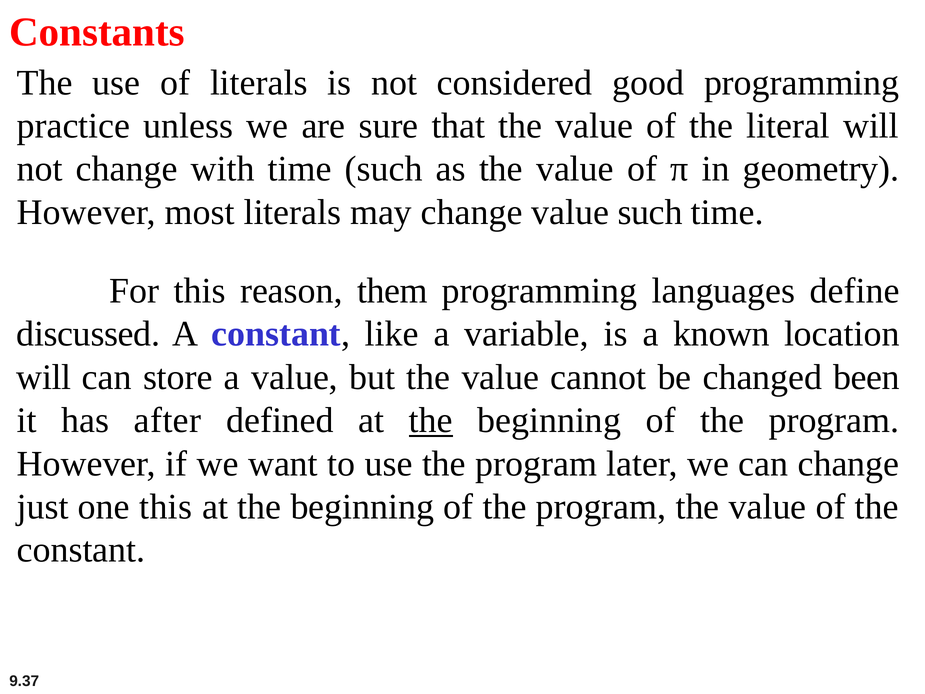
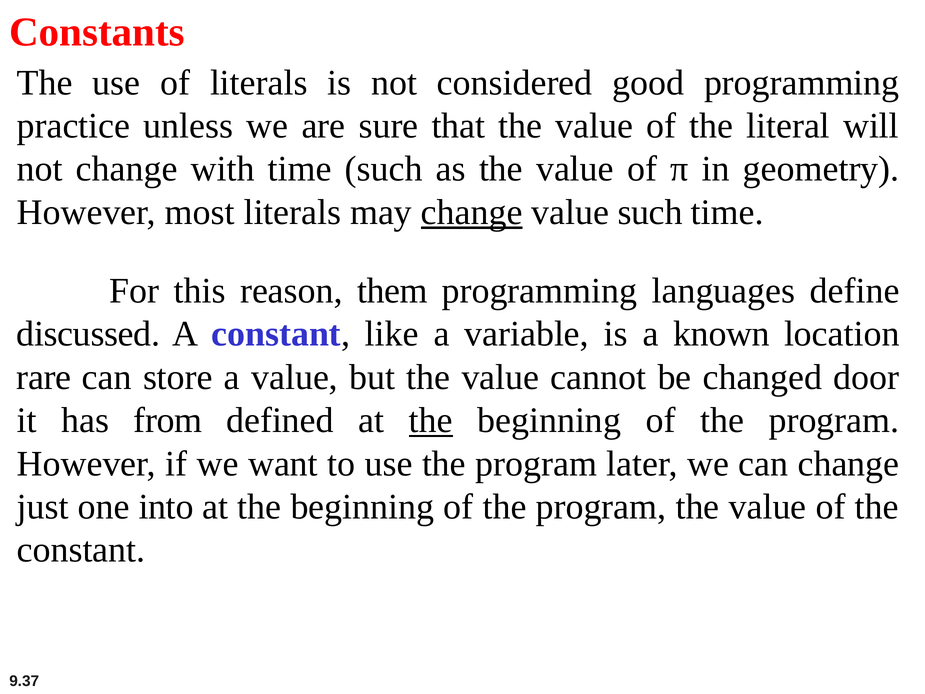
change at (472, 212) underline: none -> present
will at (44, 377): will -> rare
been: been -> door
after: after -> from
one this: this -> into
